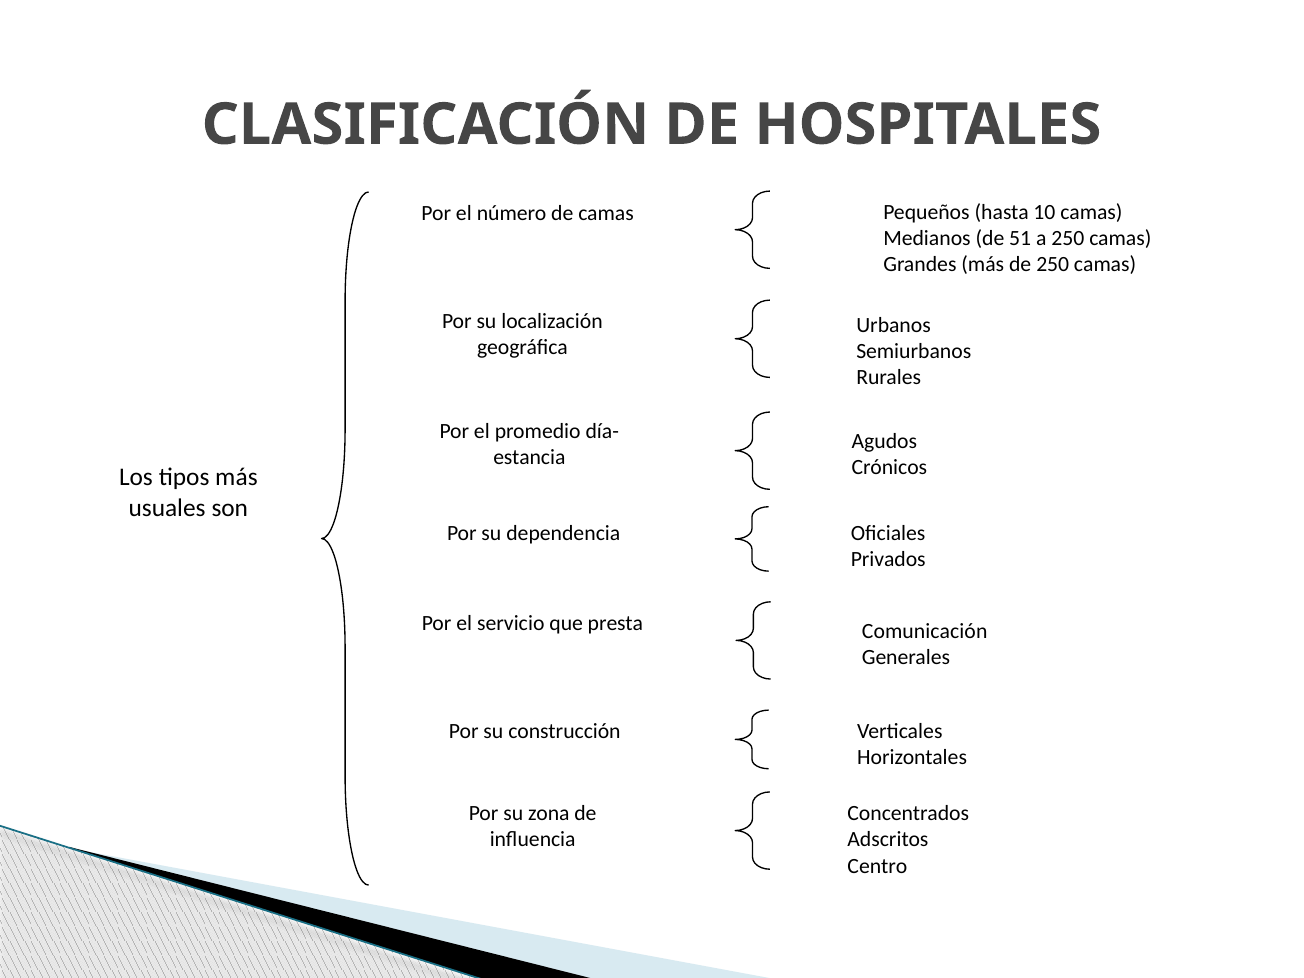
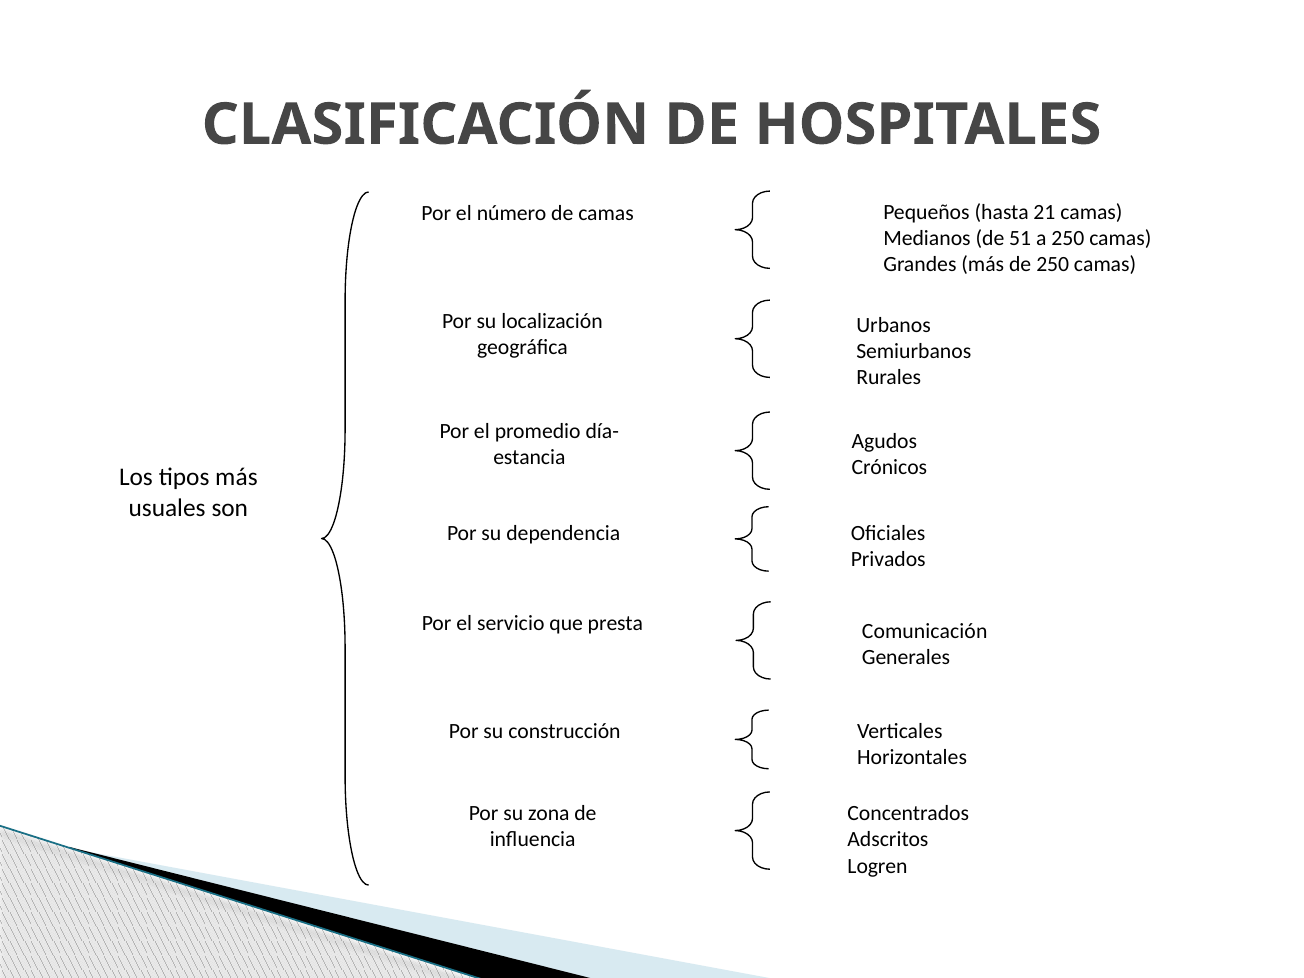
10: 10 -> 21
Centro: Centro -> Logren
